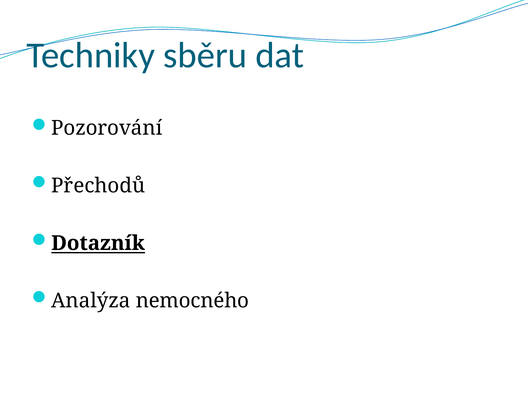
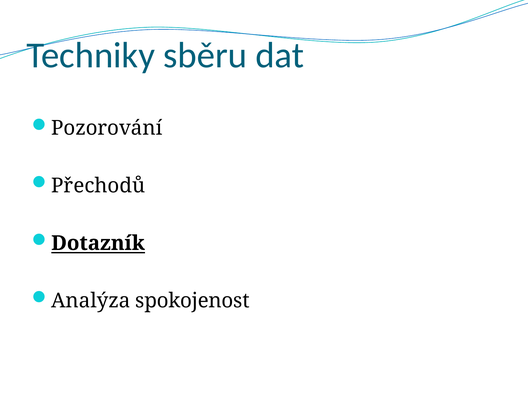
nemocného: nemocného -> spokojenost
